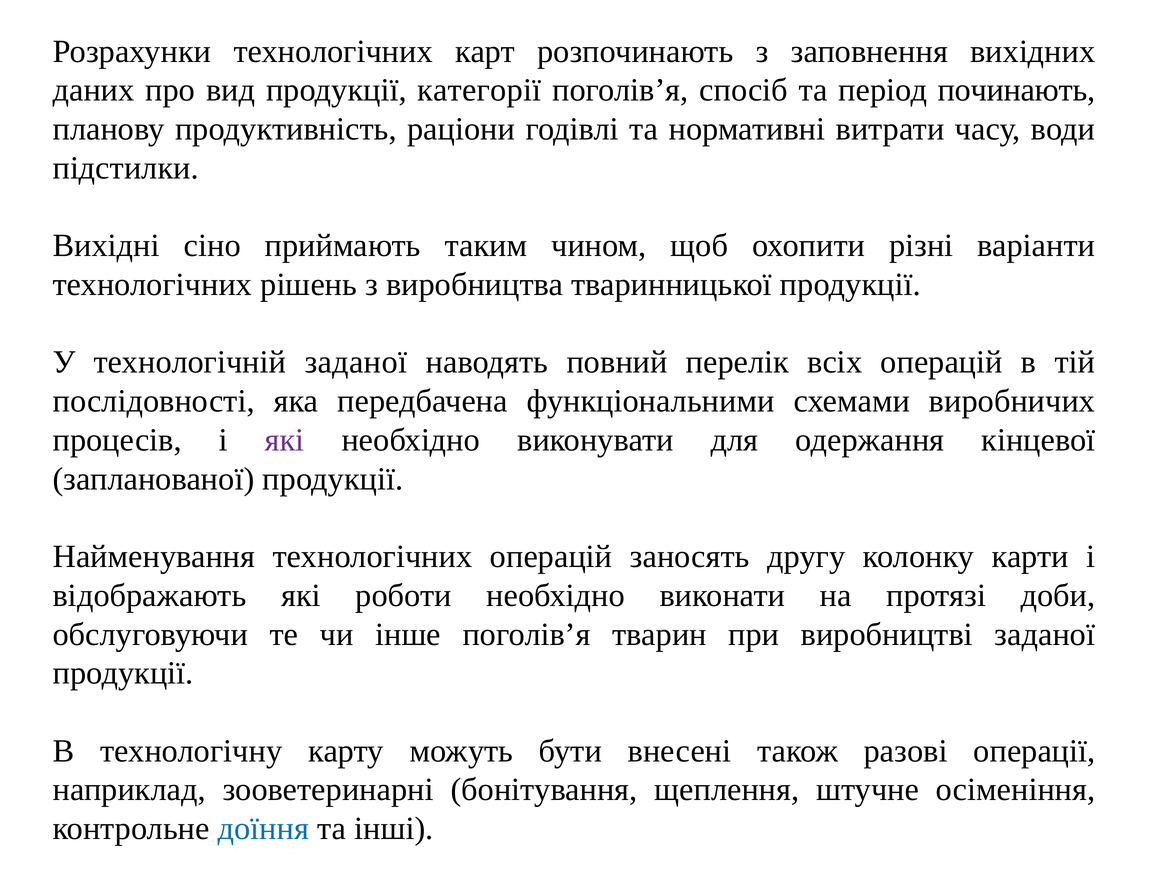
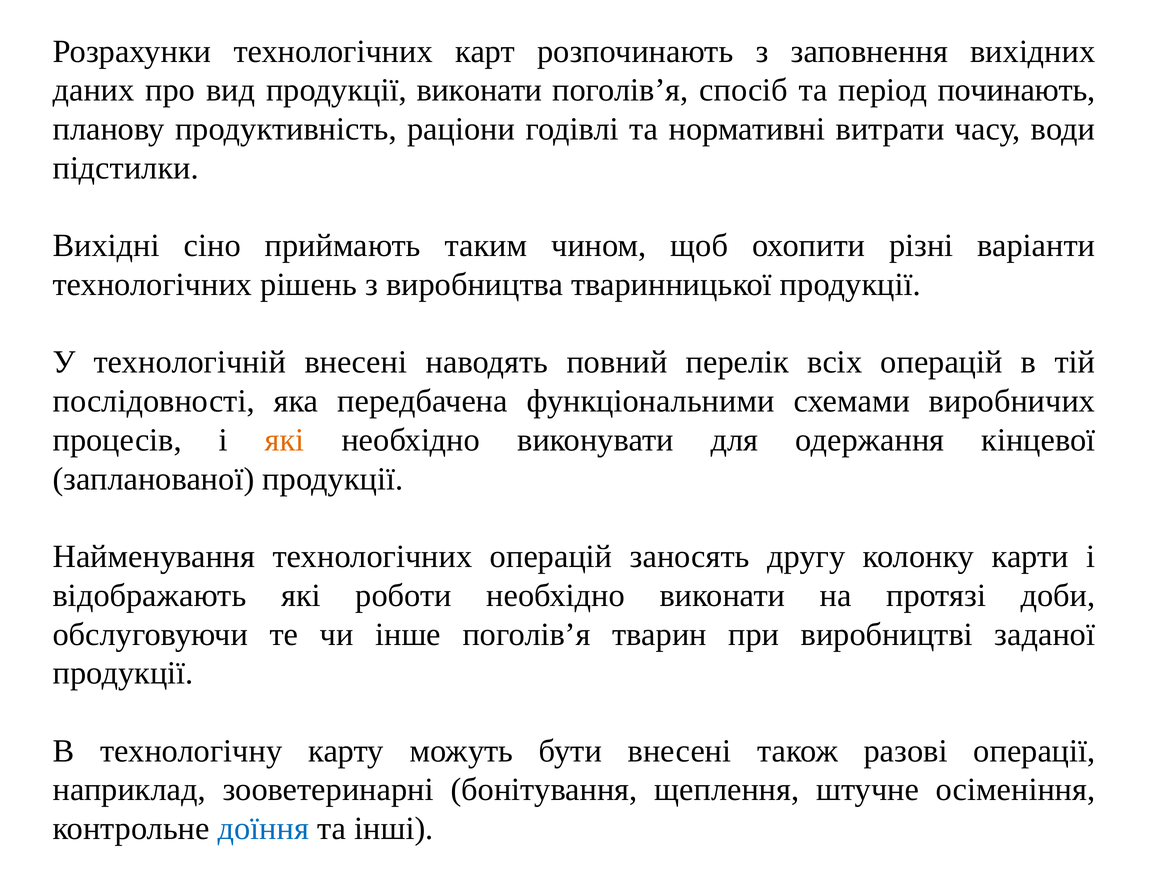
продукції категорії: категорії -> виконати
технологічній заданої: заданої -> внесені
які at (285, 440) colour: purple -> orange
